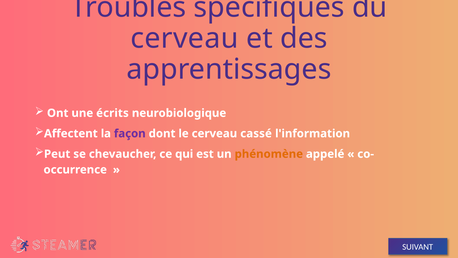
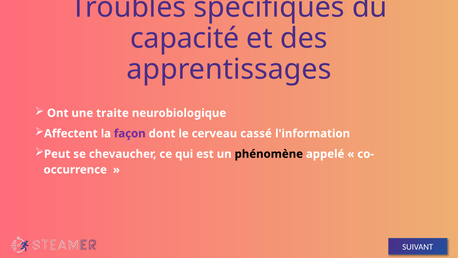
cerveau at (184, 38): cerveau -> capacité
écrits: écrits -> traite
phénomène colour: orange -> black
